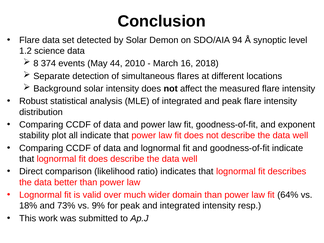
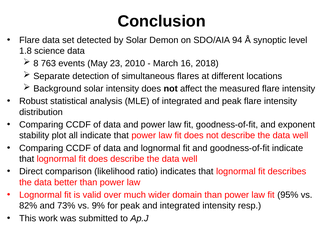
1.2: 1.2 -> 1.8
374: 374 -> 763
44: 44 -> 23
64%: 64% -> 95%
18%: 18% -> 82%
